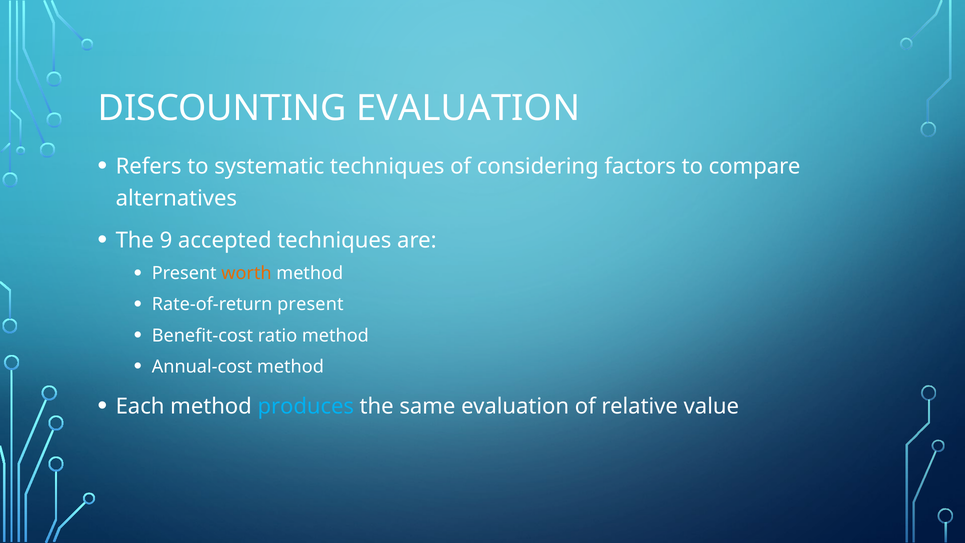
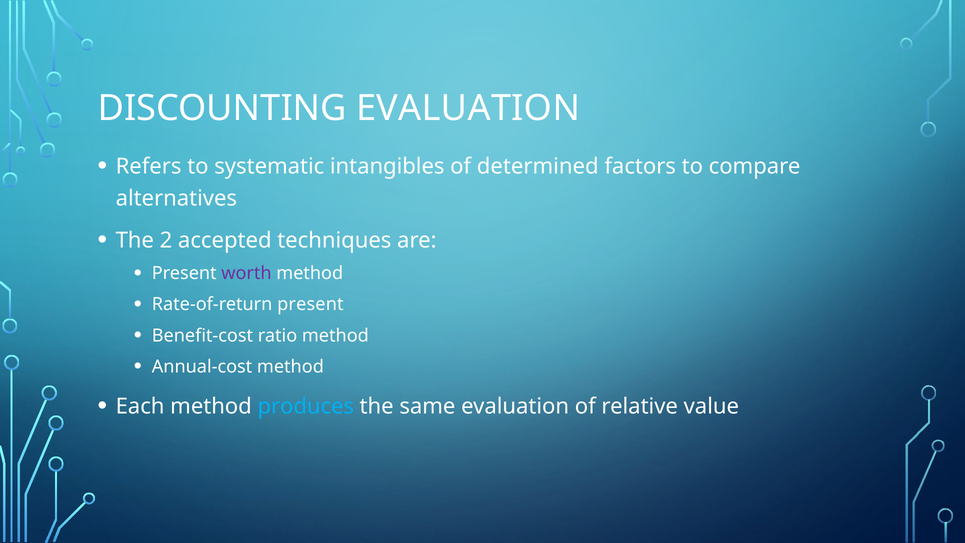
systematic techniques: techniques -> intangibles
considering: considering -> determined
9: 9 -> 2
worth colour: orange -> purple
